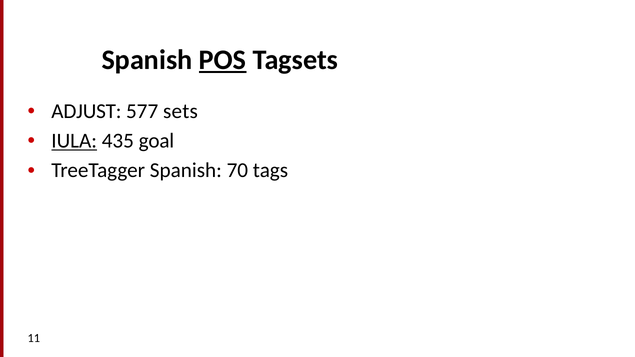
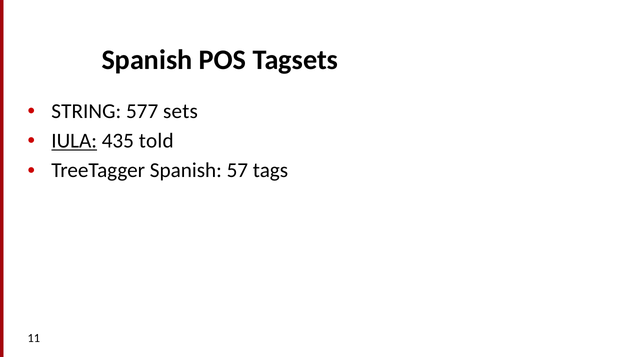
POS underline: present -> none
ADJUST: ADJUST -> STRING
goal: goal -> told
70: 70 -> 57
